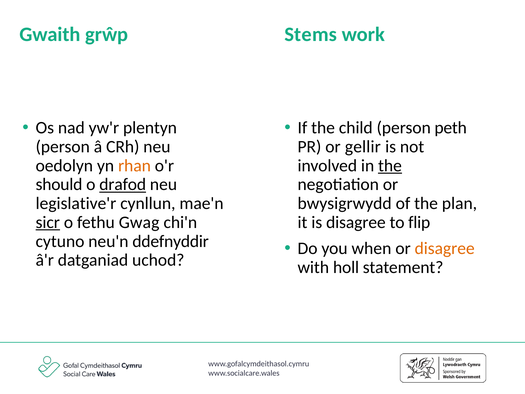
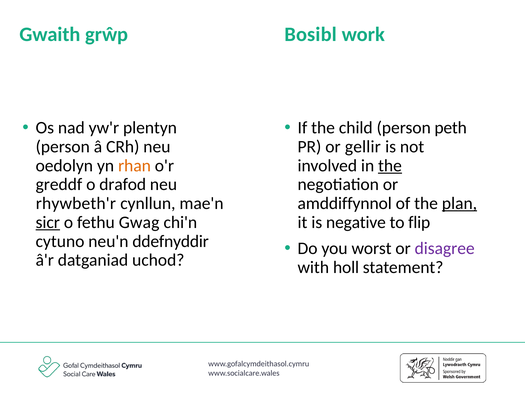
Stems: Stems -> Bosibl
should: should -> greddf
drafod underline: present -> none
legislative'r: legislative'r -> rhywbeth'r
bwysigrwydd: bwysigrwydd -> amddiffynnol
plan underline: none -> present
is disagree: disagree -> negative
when: when -> worst
disagree at (445, 248) colour: orange -> purple
